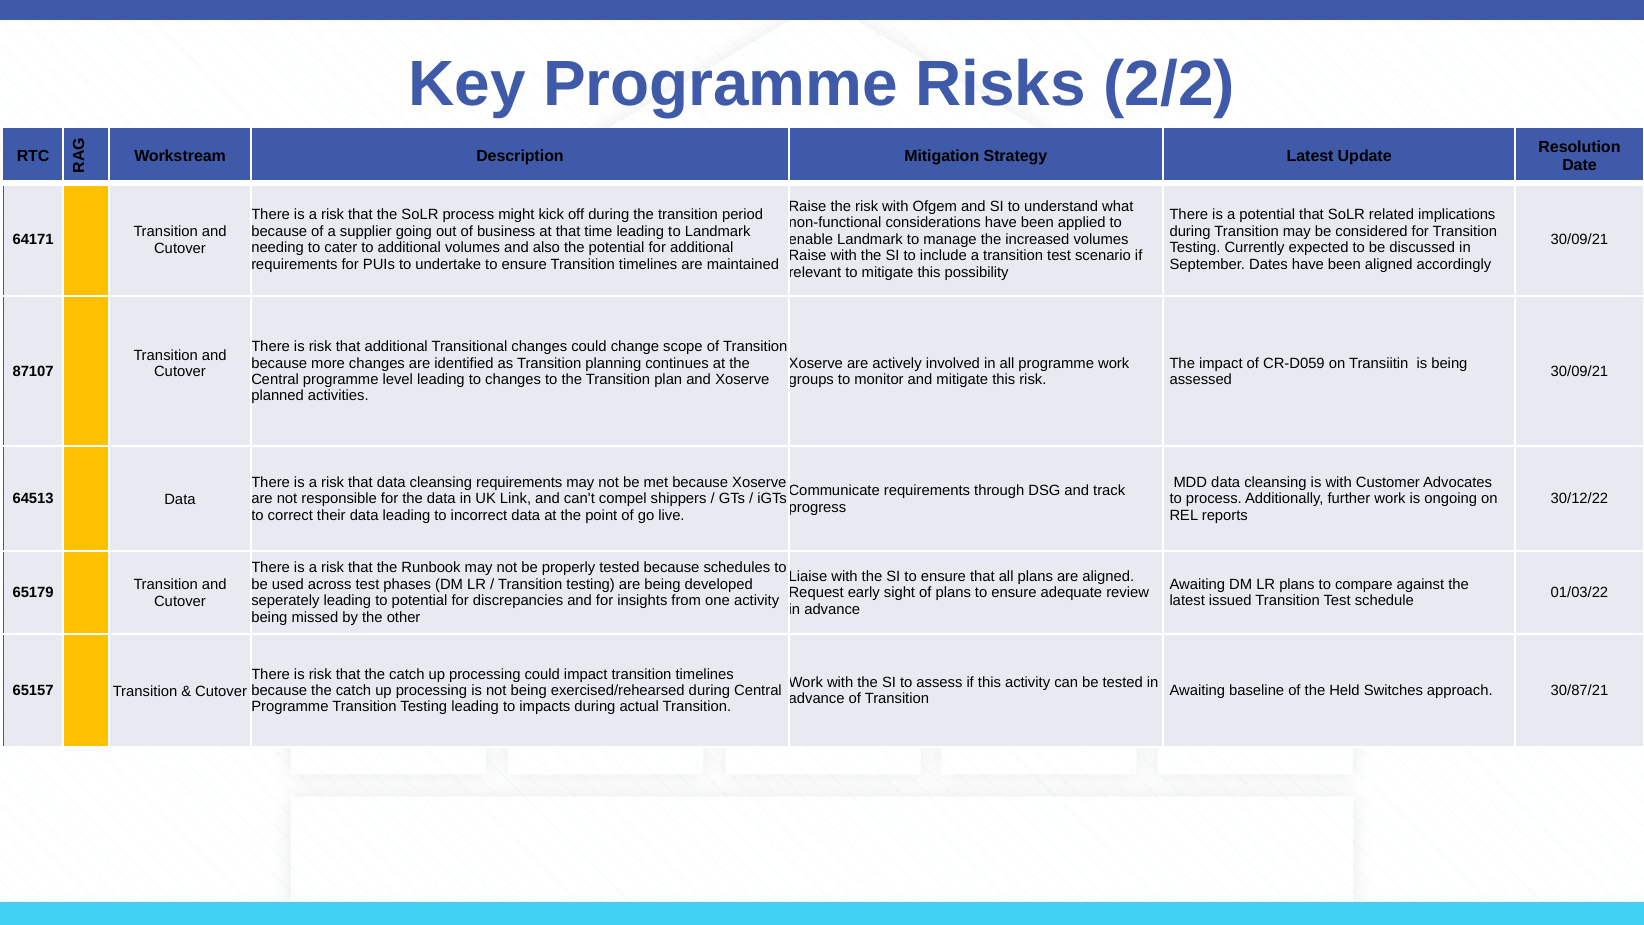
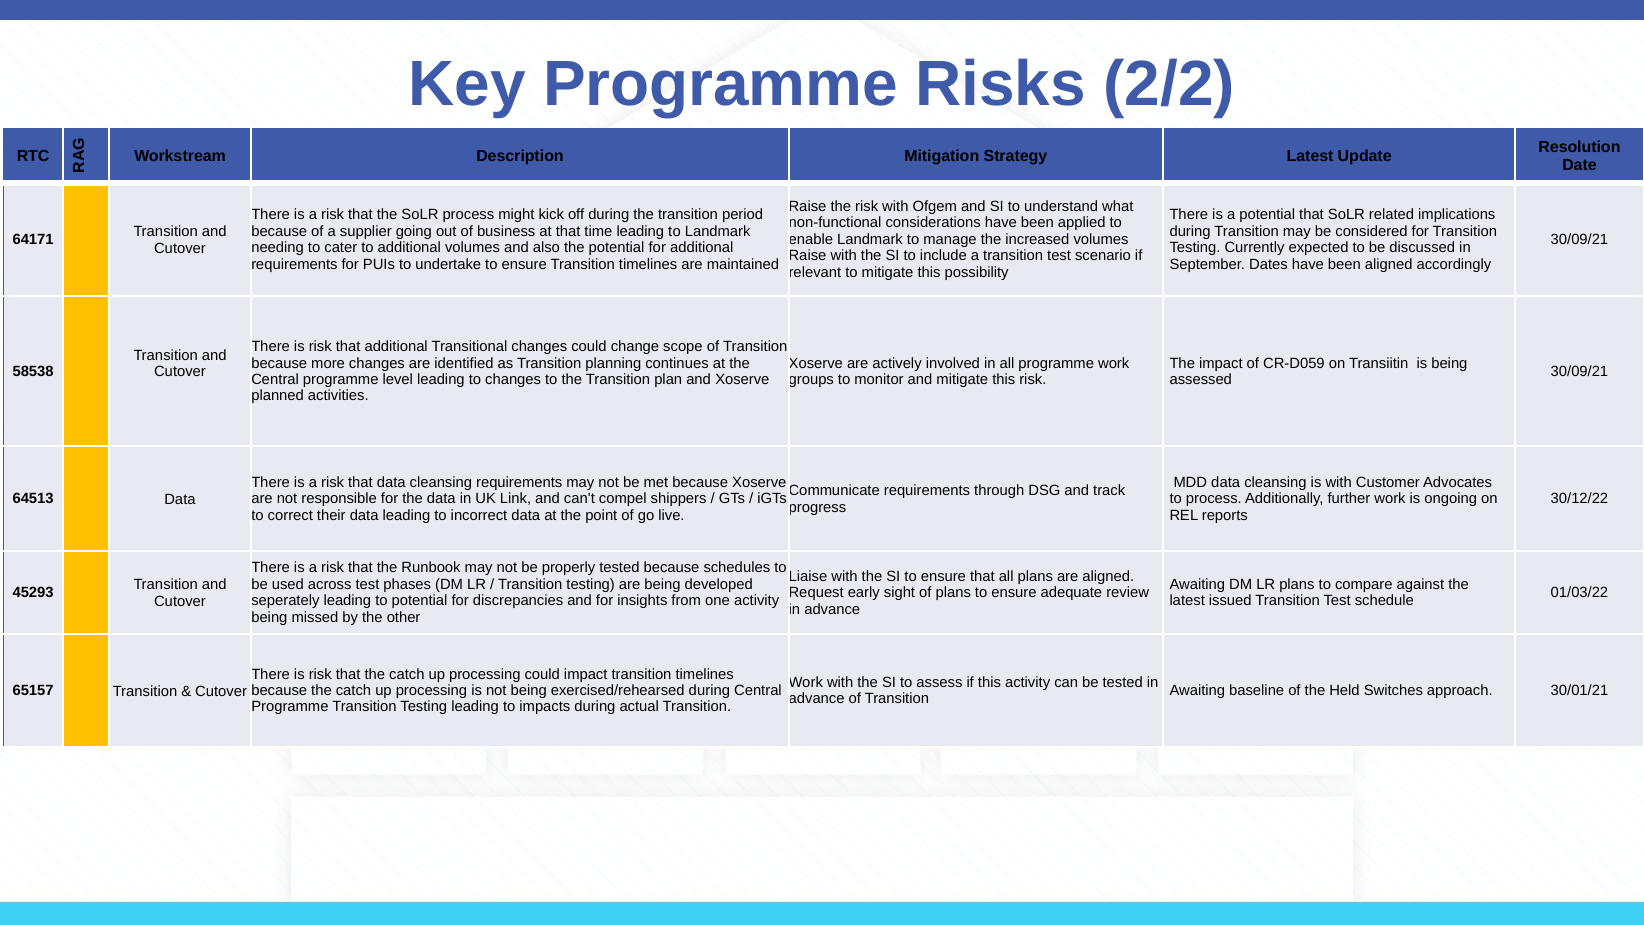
87107: 87107 -> 58538
65179: 65179 -> 45293
30/87/21: 30/87/21 -> 30/01/21
